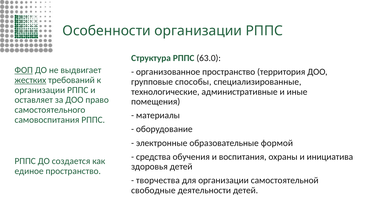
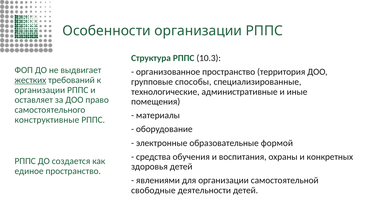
63.0: 63.0 -> 10.3
ФОП underline: present -> none
самовоспитания: самовоспитания -> конструктивные
инициатива: инициатива -> конкретных
творчества: творчества -> явлениями
